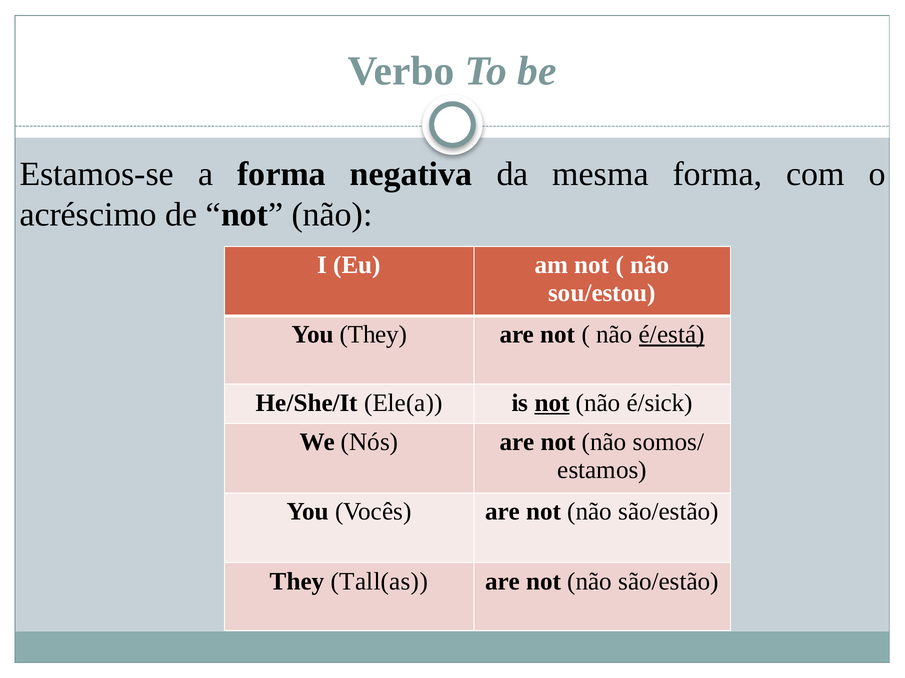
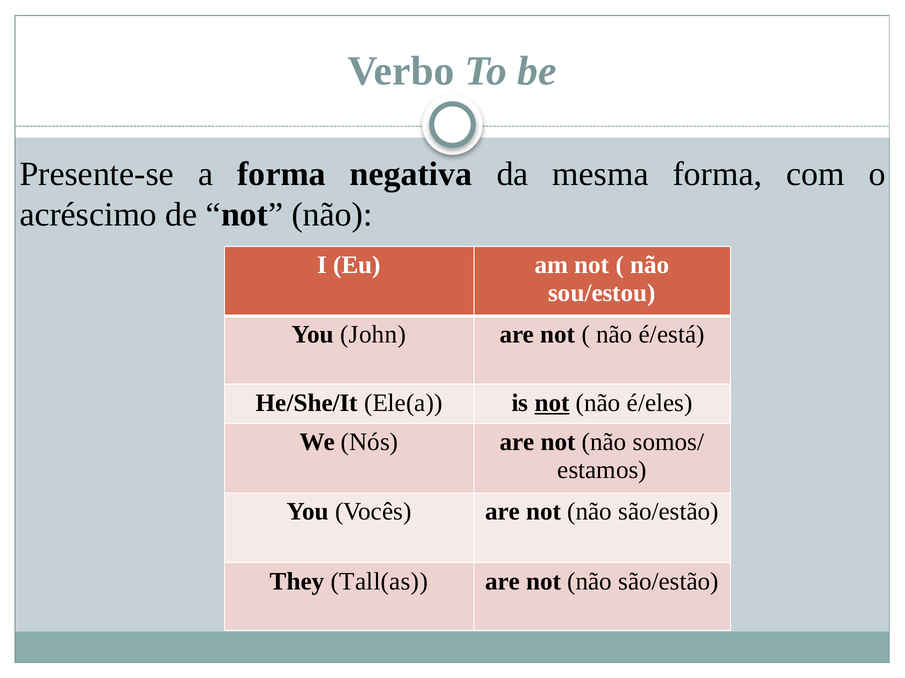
Estamos-se: Estamos-se -> Presente-se
You They: They -> John
é/está underline: present -> none
é/sick: é/sick -> é/eles
